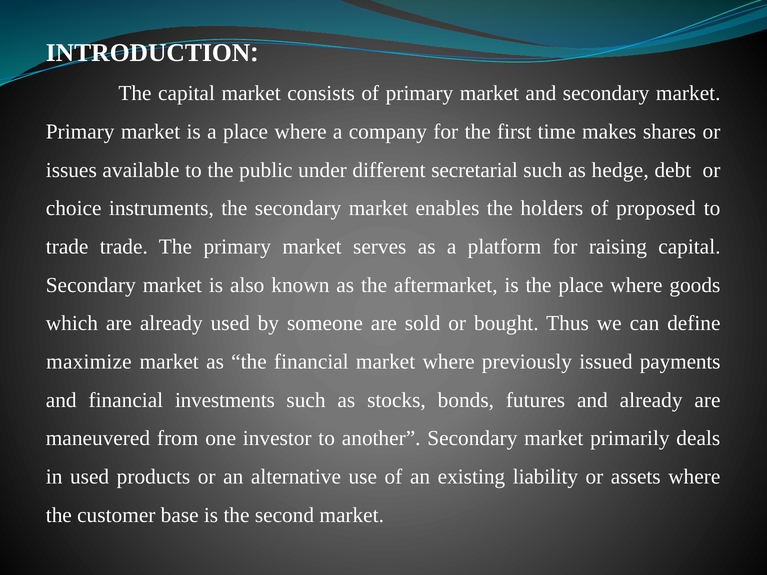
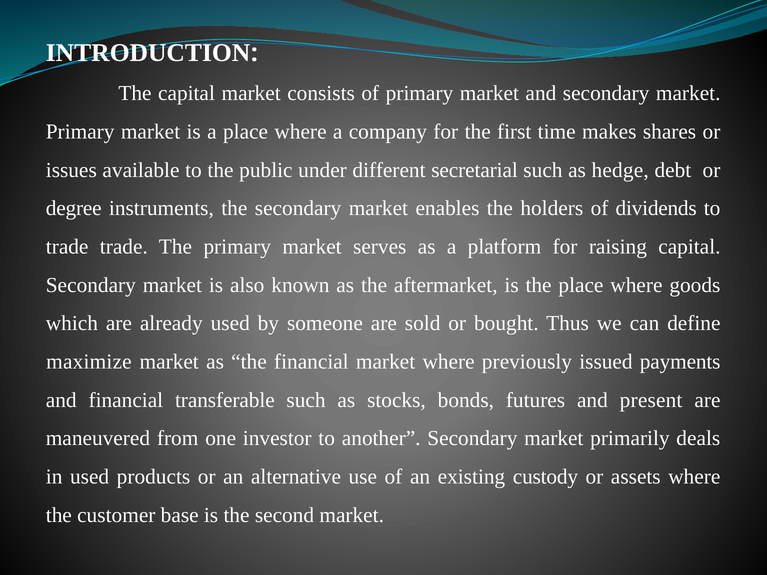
choice: choice -> degree
proposed: proposed -> dividends
investments: investments -> transferable
and already: already -> present
liability: liability -> custody
